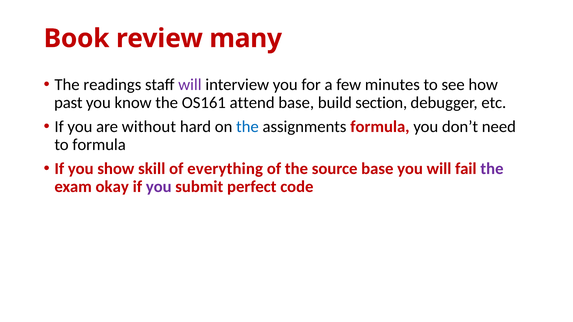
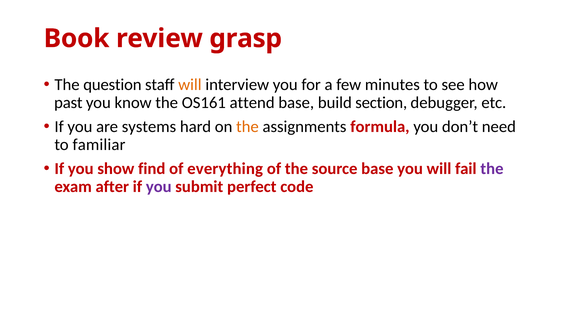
many: many -> grasp
readings: readings -> question
will at (190, 85) colour: purple -> orange
without: without -> systems
the at (247, 127) colour: blue -> orange
to formula: formula -> familiar
skill: skill -> find
okay: okay -> after
